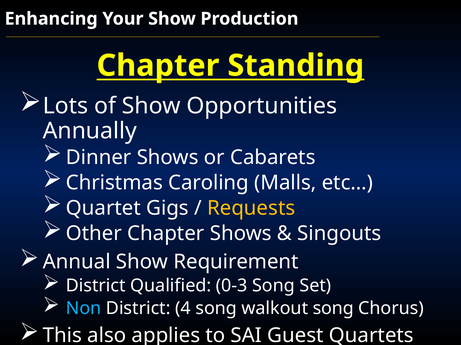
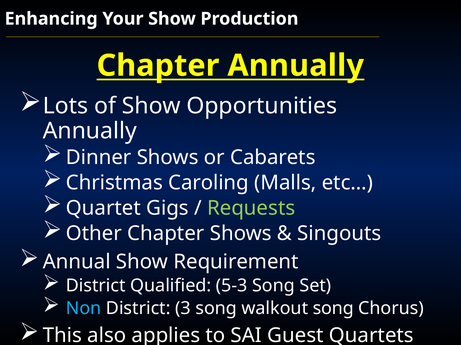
Chapter Standing: Standing -> Annually
Requests colour: yellow -> light green
0-3: 0-3 -> 5-3
4: 4 -> 3
